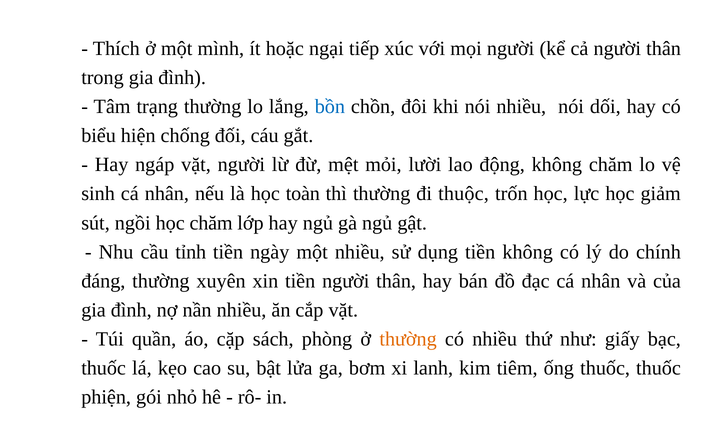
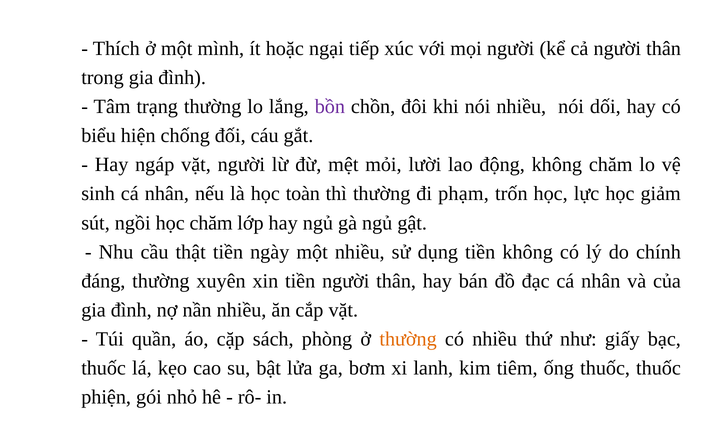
bồn colour: blue -> purple
thuộc: thuộc -> phạm
tỉnh: tỉnh -> thật
